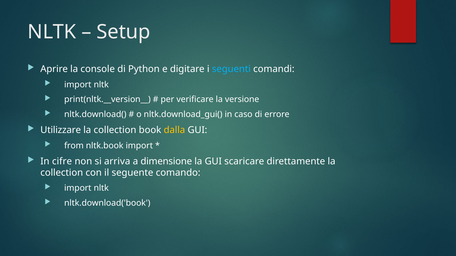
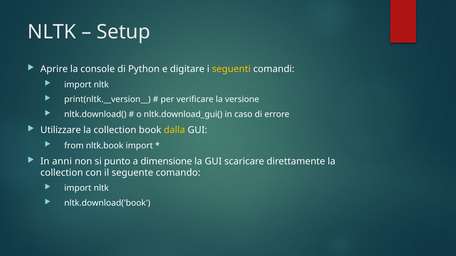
seguenti colour: light blue -> yellow
cifre: cifre -> anni
arriva: arriva -> punto
